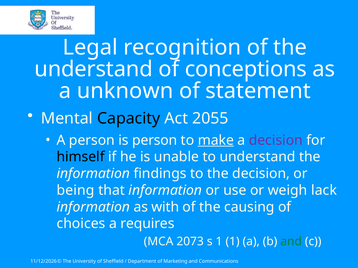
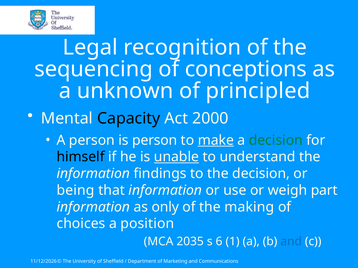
understand at (94, 69): understand -> sequencing
statement: statement -> principled
2055: 2055 -> 2000
decision at (276, 140) colour: purple -> green
unable underline: none -> present
lack: lack -> part
with: with -> only
causing: causing -> making
requires: requires -> position
2073: 2073 -> 2035
s 1: 1 -> 6
and at (291, 242) colour: green -> blue
